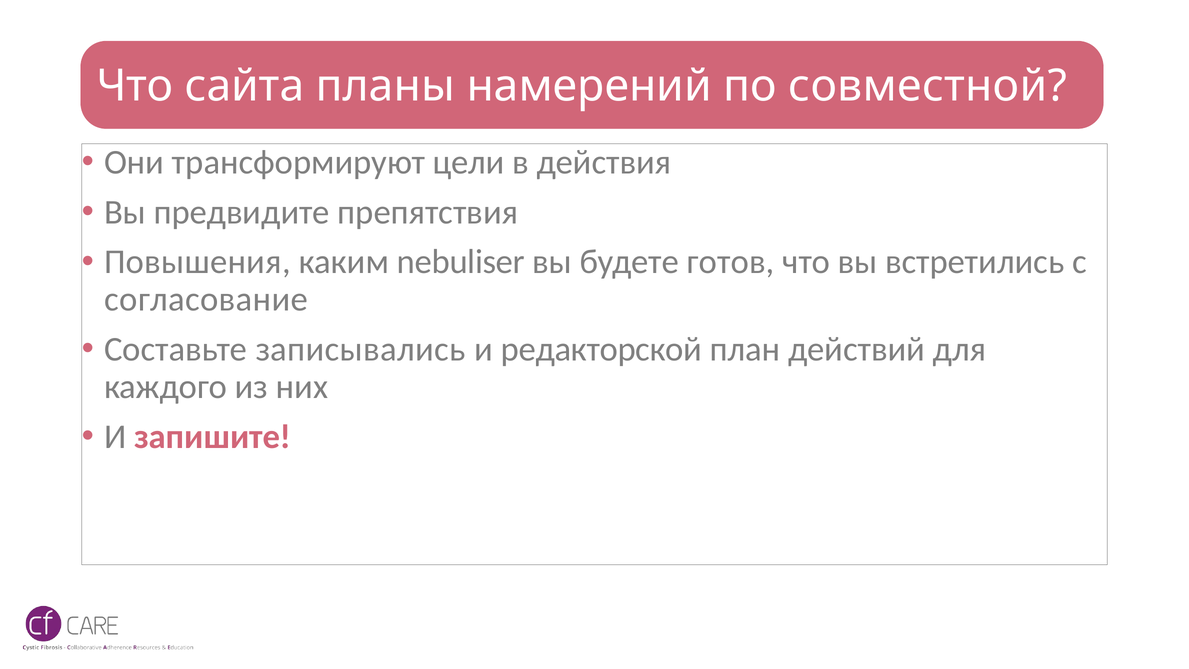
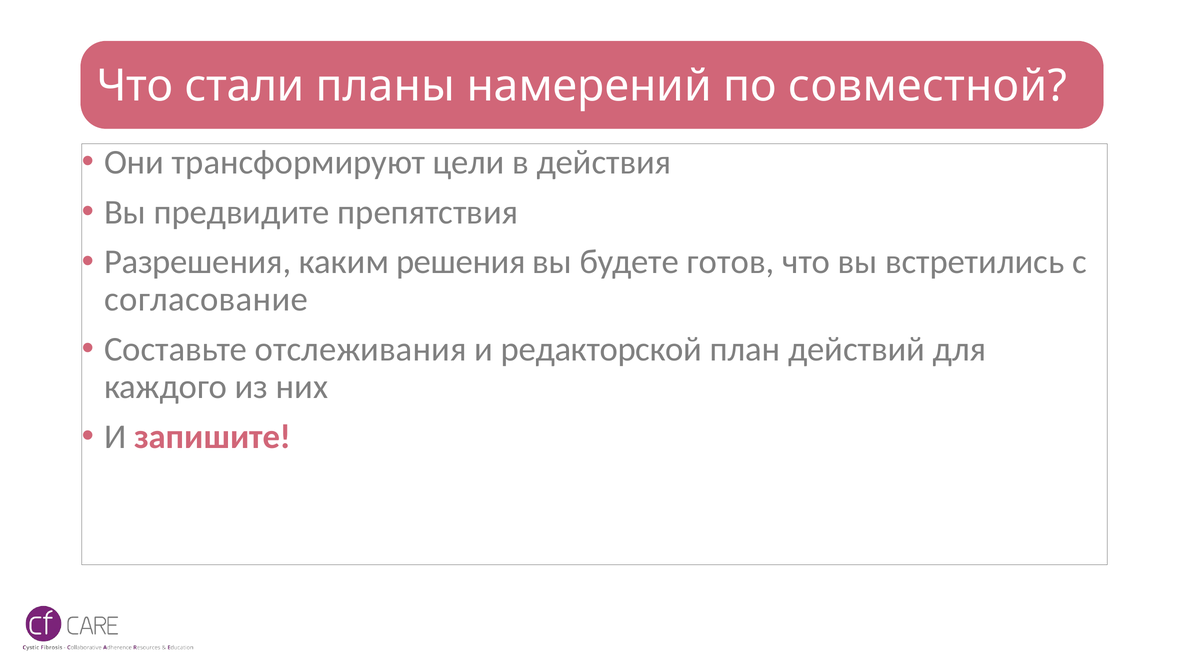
сайта: сайта -> стали
Повышения: Повышения -> Разрешения
nebuliser: nebuliser -> решения
записывались: записывались -> отслеживания
